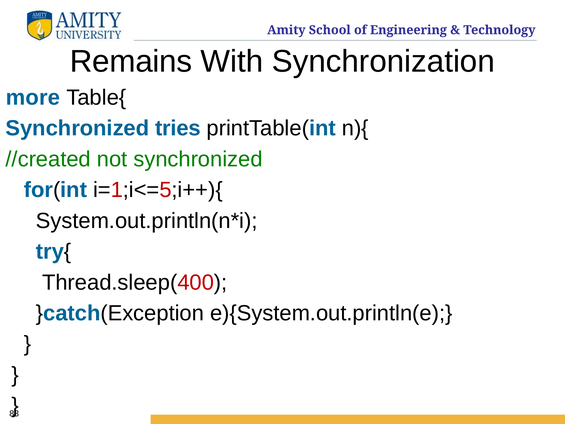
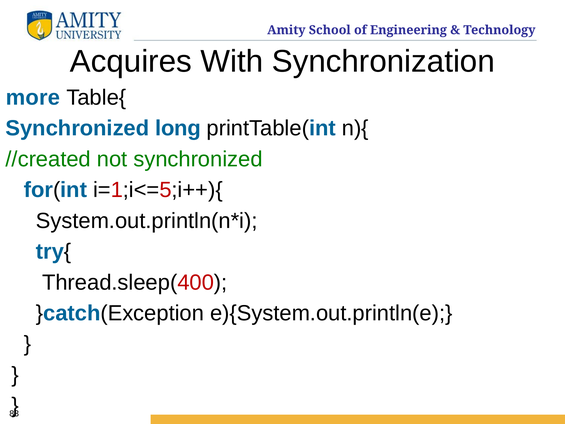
Remains: Remains -> Acquires
tries: tries -> long
